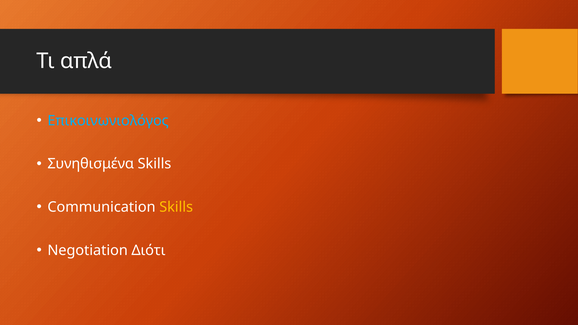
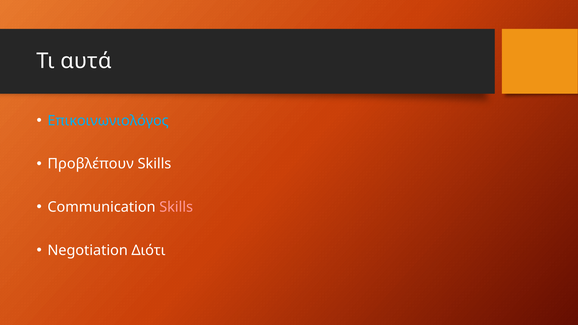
απλά: απλά -> αυτά
Συνηθισμένα: Συνηθισμένα -> Προβλέπουν
Skills at (176, 207) colour: yellow -> pink
